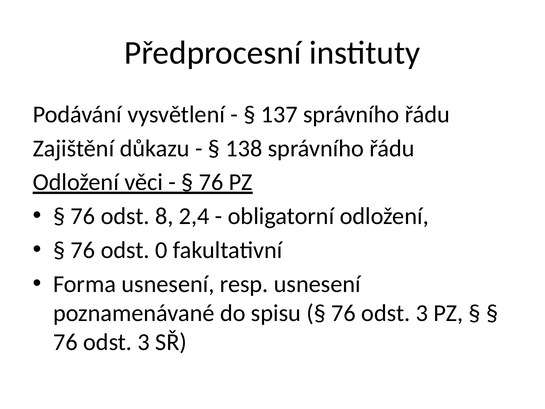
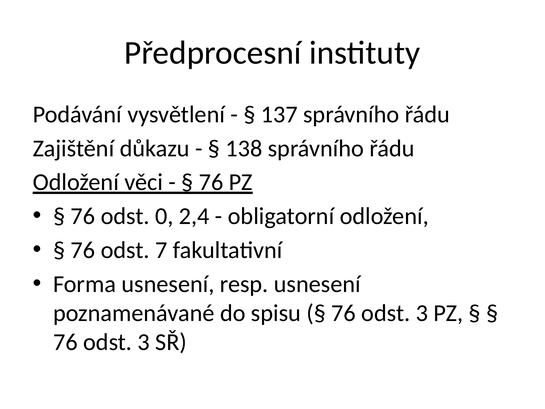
8: 8 -> 0
0: 0 -> 7
